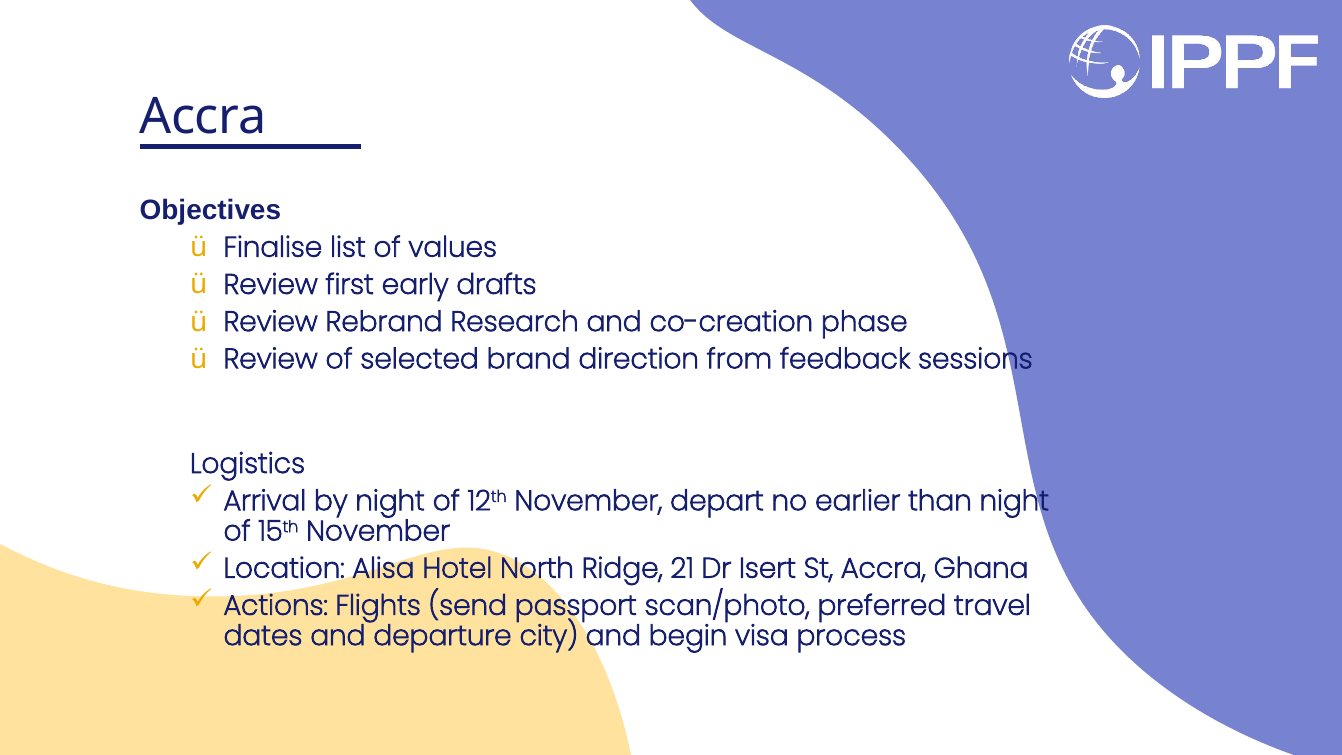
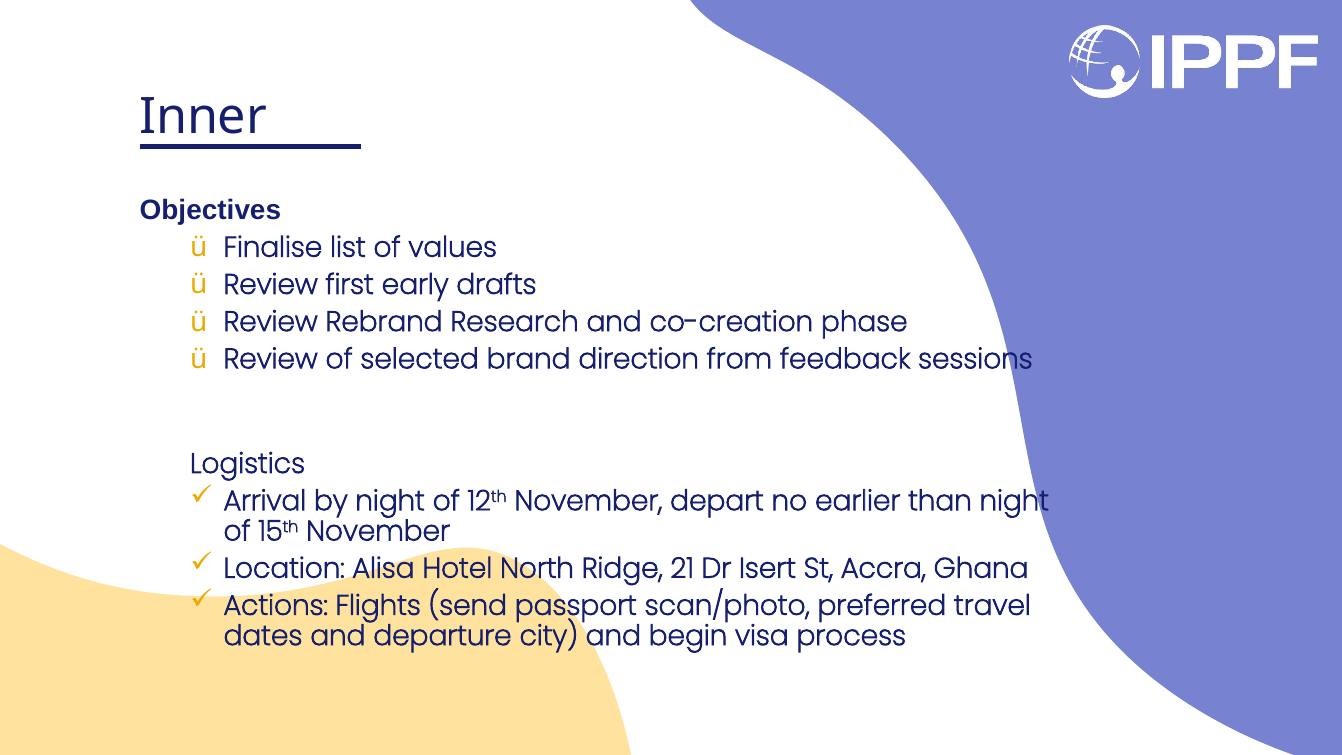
Accra at (203, 117): Accra -> Inner
